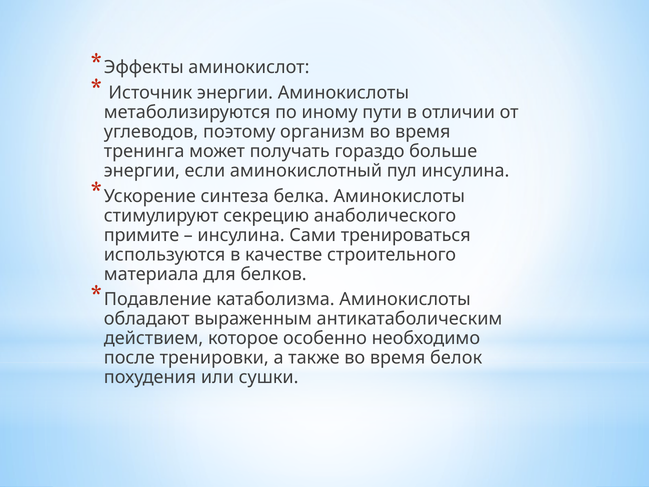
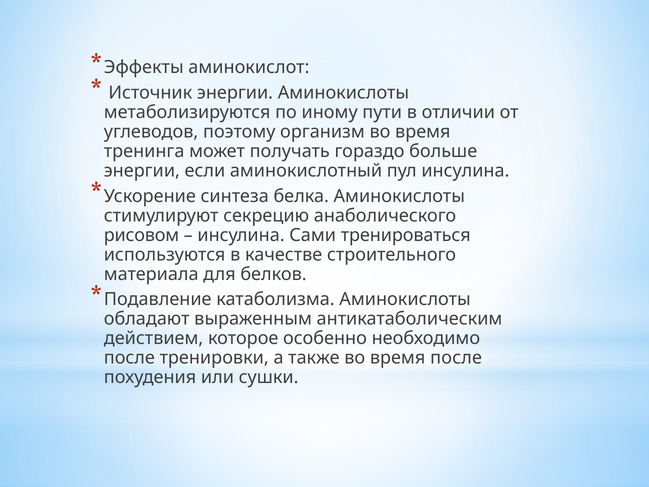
примите: примите -> рисовом
время белок: белок -> после
